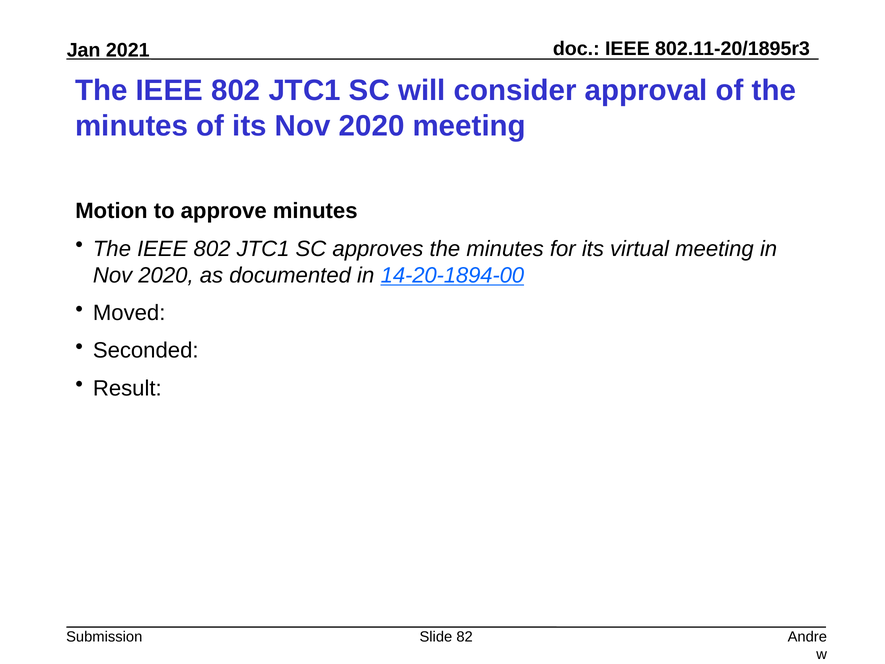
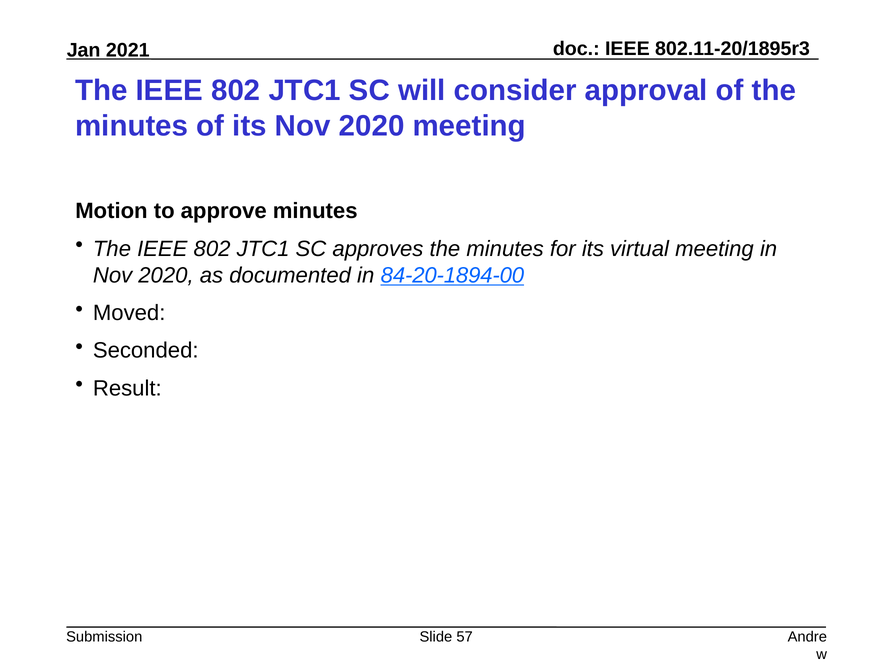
14-20-1894-00: 14-20-1894-00 -> 84-20-1894-00
82: 82 -> 57
